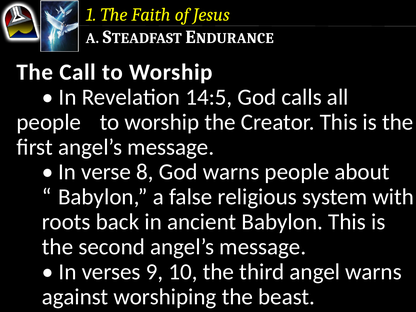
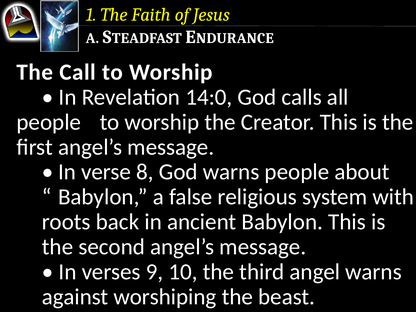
14:5: 14:5 -> 14:0
